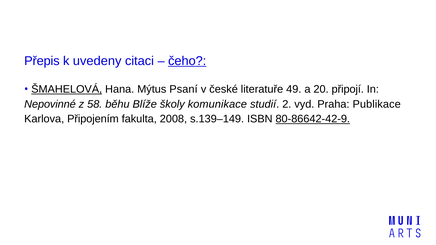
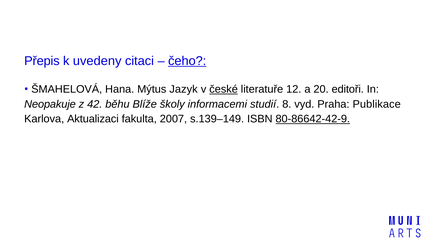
ŠMAHELOVÁ underline: present -> none
Psaní: Psaní -> Jazyk
české underline: none -> present
49: 49 -> 12
připojí: připojí -> editoři
Nepovinné: Nepovinné -> Neopakuje
58: 58 -> 42
komunikace: komunikace -> informacemi
2: 2 -> 8
Připojením: Připojením -> Aktualizaci
2008: 2008 -> 2007
